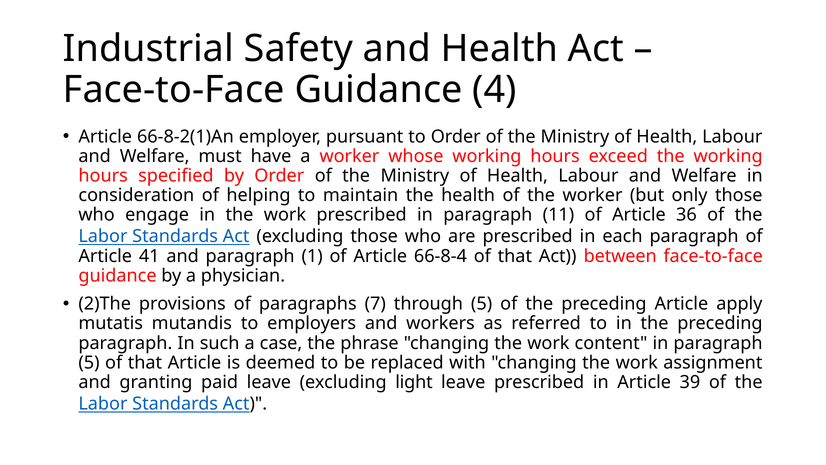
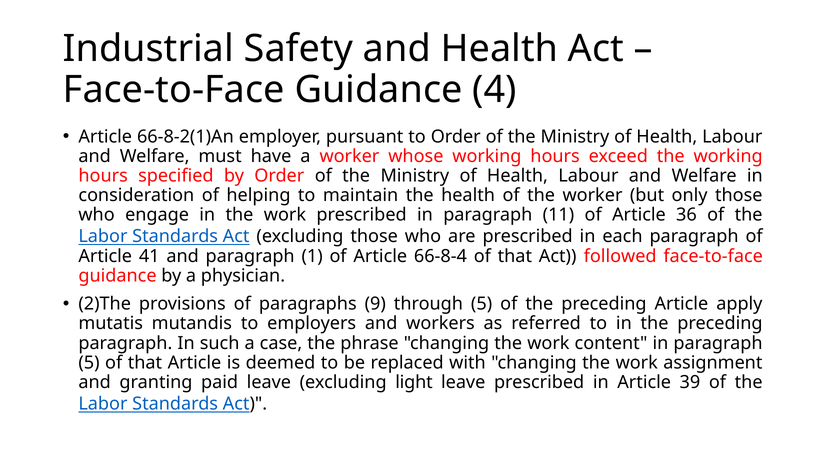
between: between -> followed
7: 7 -> 9
